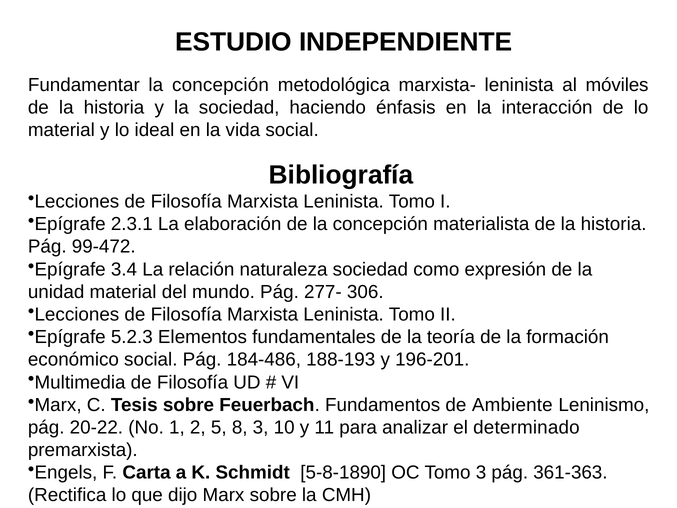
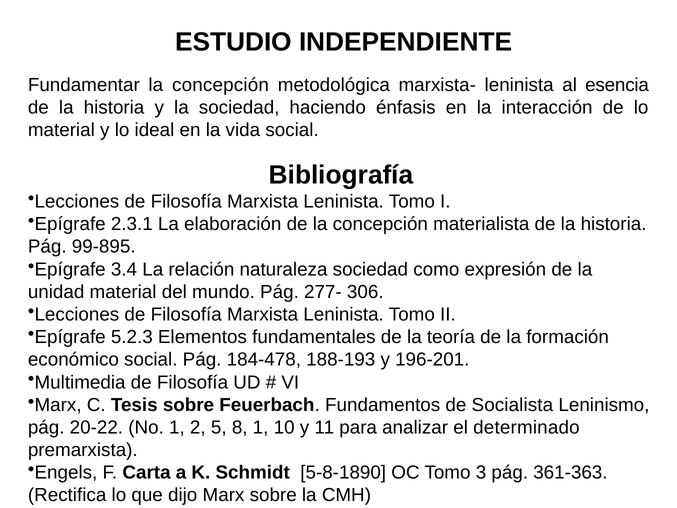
móviles: móviles -> esencia
99-472: 99-472 -> 99-895
184-486: 184-486 -> 184-478
Ambiente: Ambiente -> Socialista
8 3: 3 -> 1
